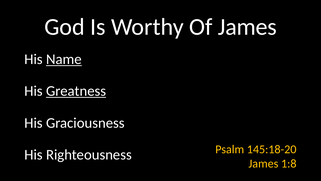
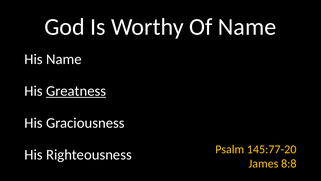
Of James: James -> Name
Name at (64, 59) underline: present -> none
145:18-20: 145:18-20 -> 145:77-20
1:8: 1:8 -> 8:8
